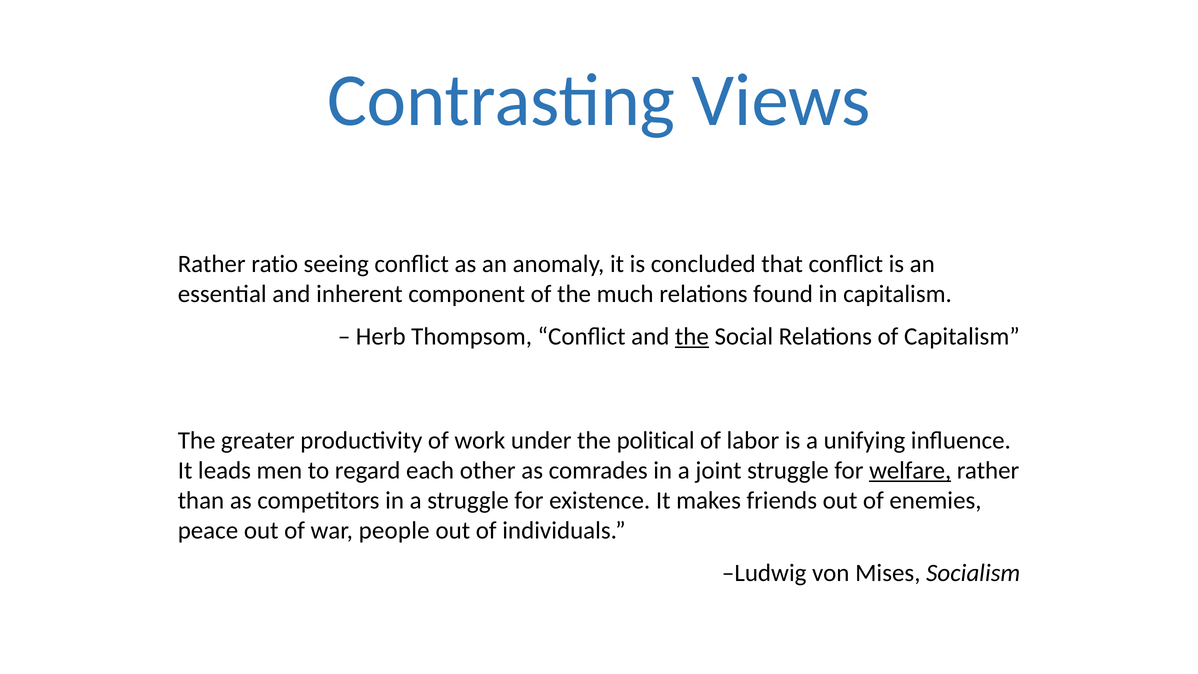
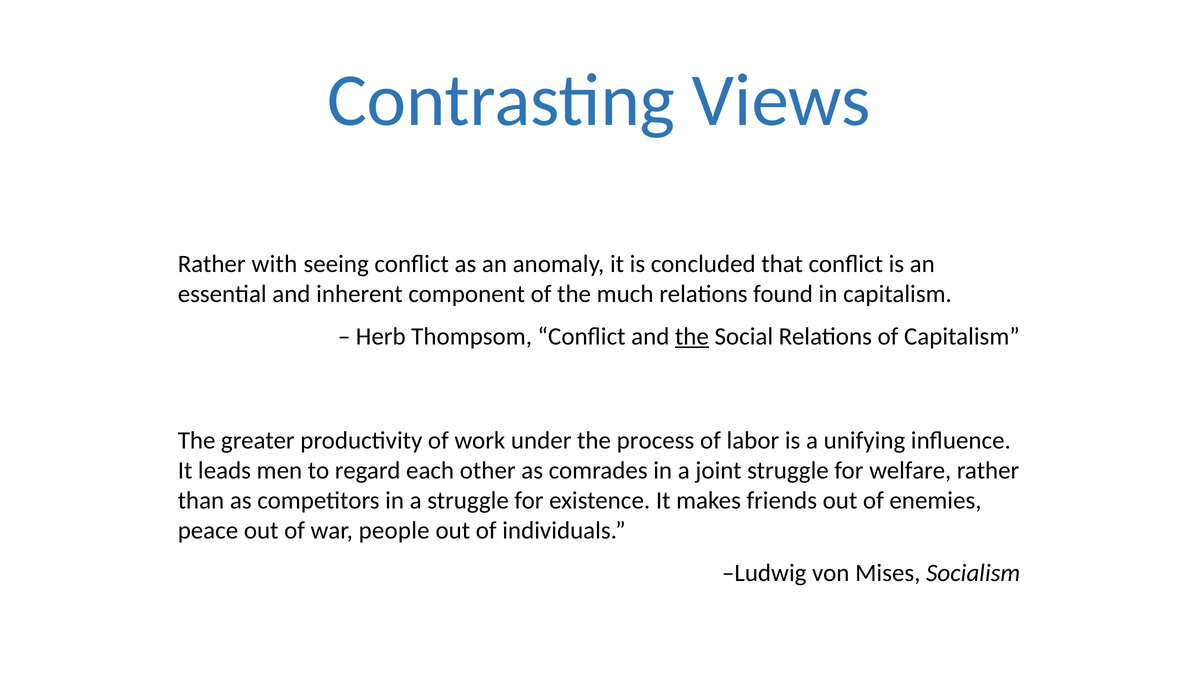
ratio: ratio -> with
political: political -> process
welfare underline: present -> none
